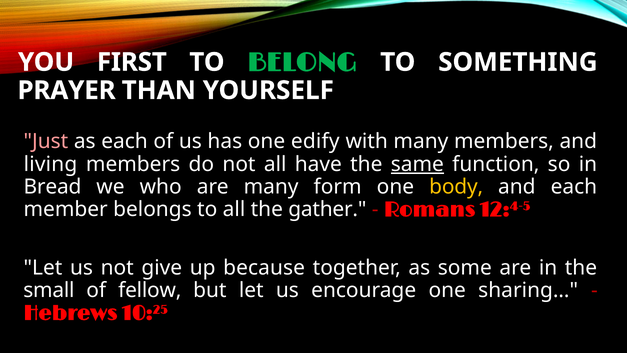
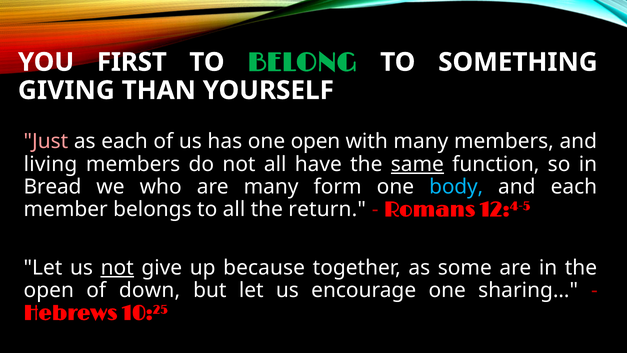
PRAYER: PRAYER -> GIVING
one edify: edify -> open
body colour: yellow -> light blue
gather: gather -> return
not at (117, 267) underline: none -> present
small at (49, 290): small -> open
fellow: fellow -> down
